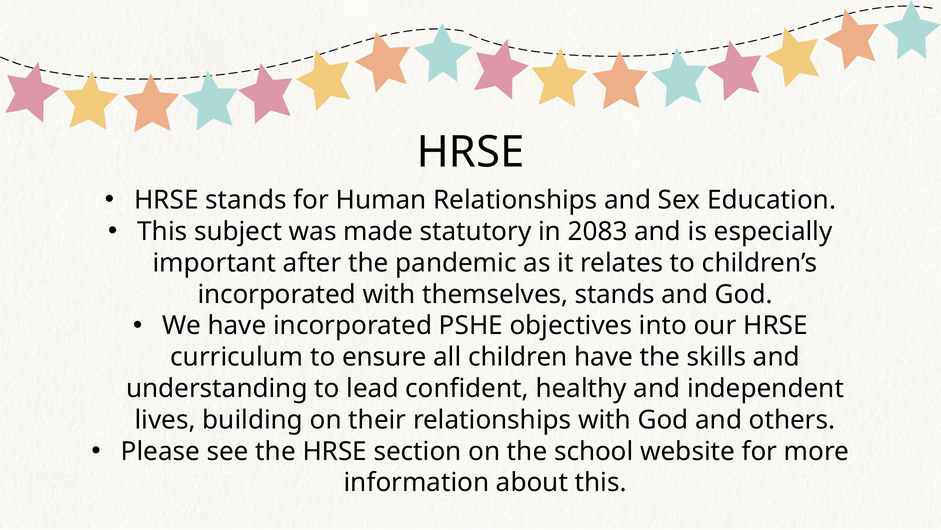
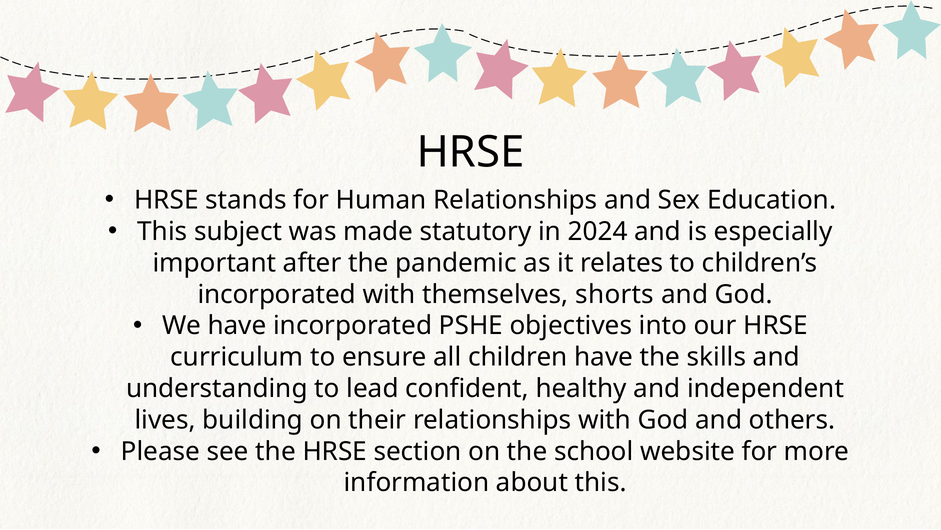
2083: 2083 -> 2024
themselves stands: stands -> shorts
